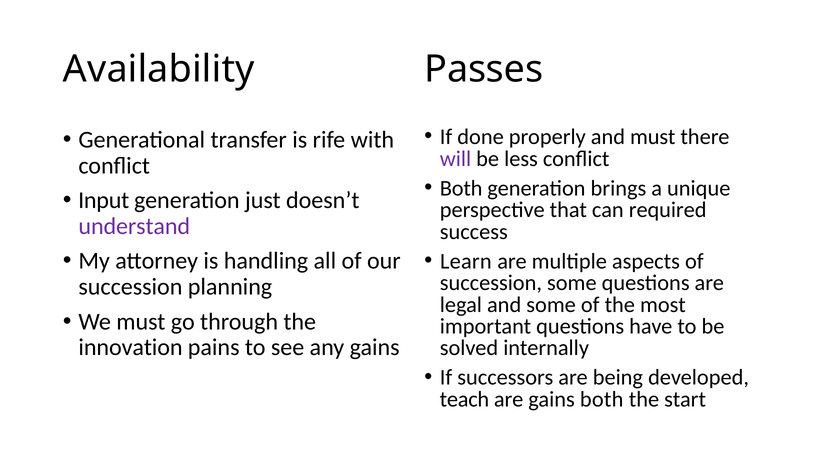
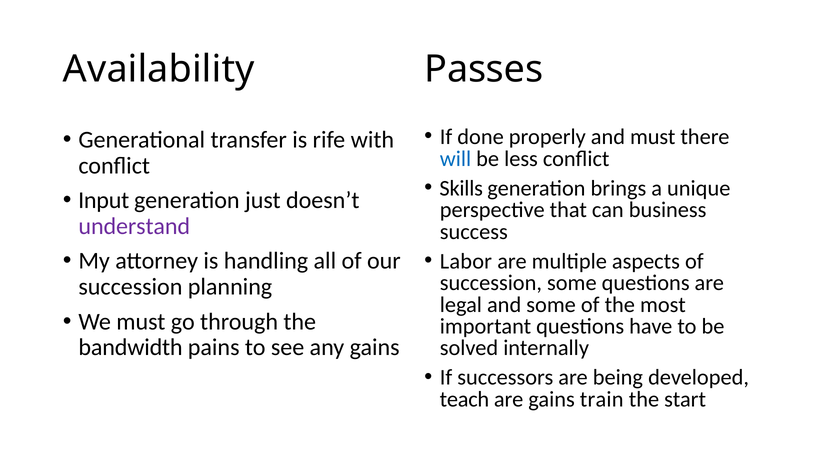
will colour: purple -> blue
Both at (461, 188): Both -> Skills
required: required -> business
Learn: Learn -> Labor
innovation: innovation -> bandwidth
gains both: both -> train
